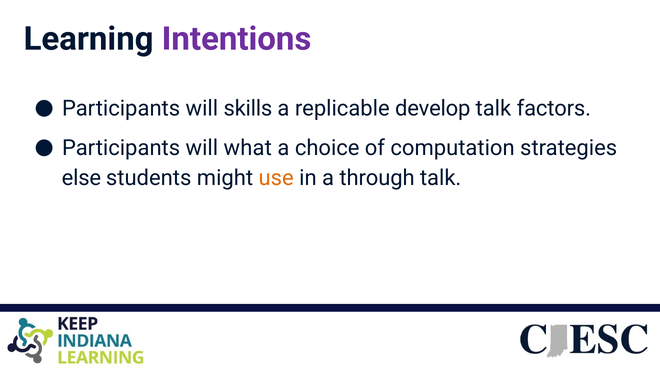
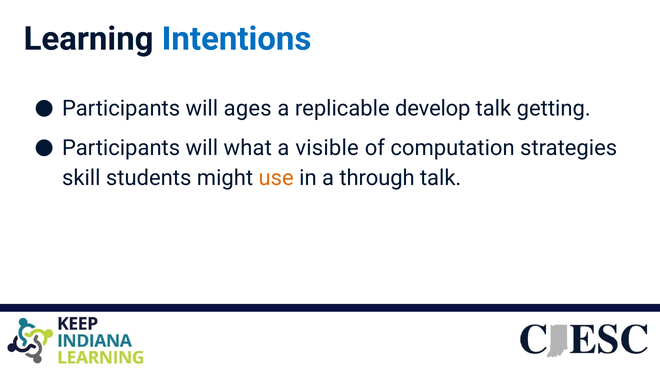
Intentions colour: purple -> blue
skills: skills -> ages
factors: factors -> getting
choice: choice -> visible
else: else -> skill
